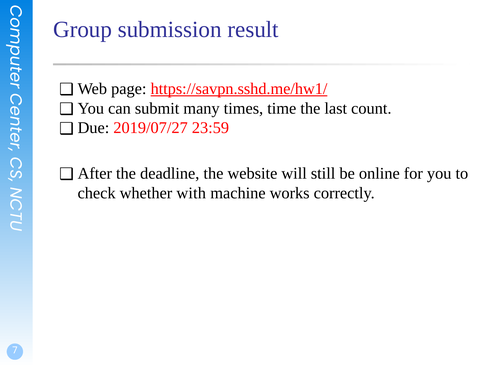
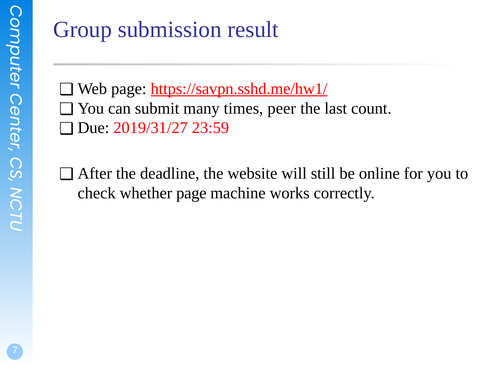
time: time -> peer
2019/07/27: 2019/07/27 -> 2019/31/27
whether with: with -> page
